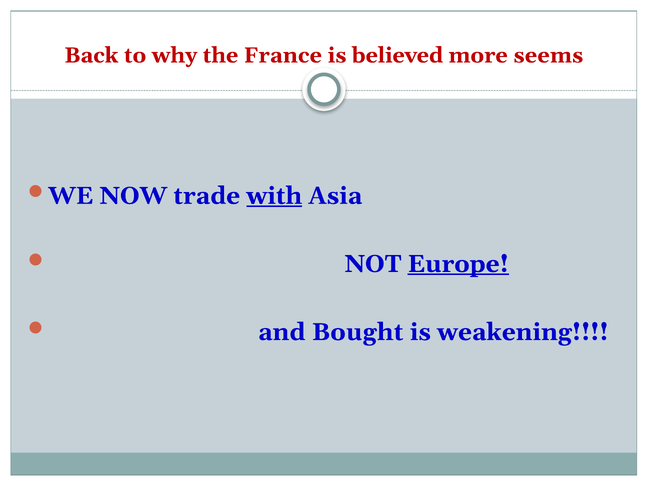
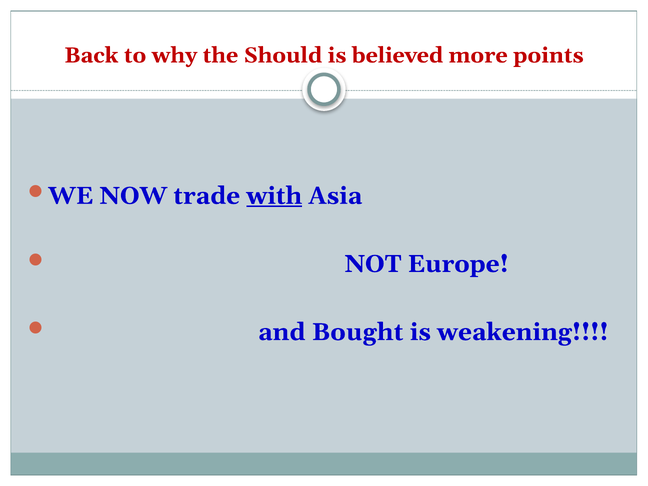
France: France -> Should
seems: seems -> points
Europe underline: present -> none
